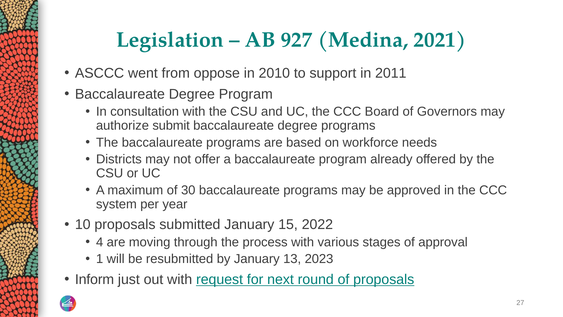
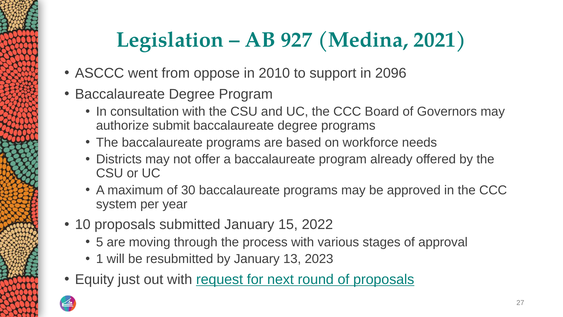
2011: 2011 -> 2096
4: 4 -> 5
Inform: Inform -> Equity
